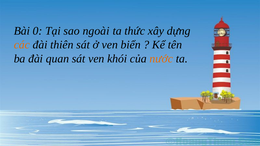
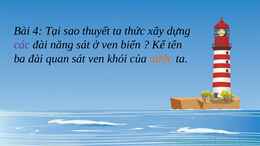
0: 0 -> 4
ngoài: ngoài -> thuyết
các colour: orange -> purple
thiên: thiên -> năng
